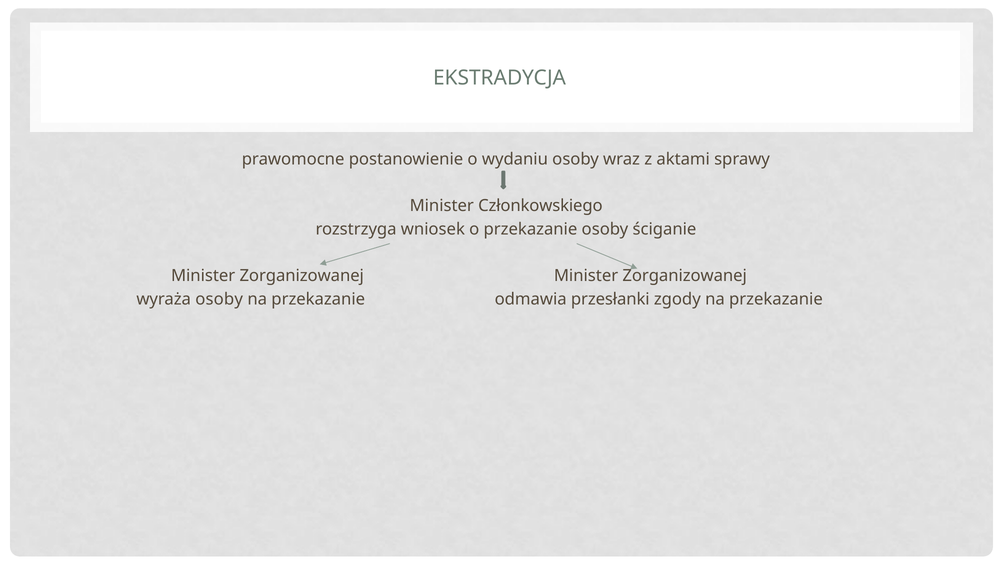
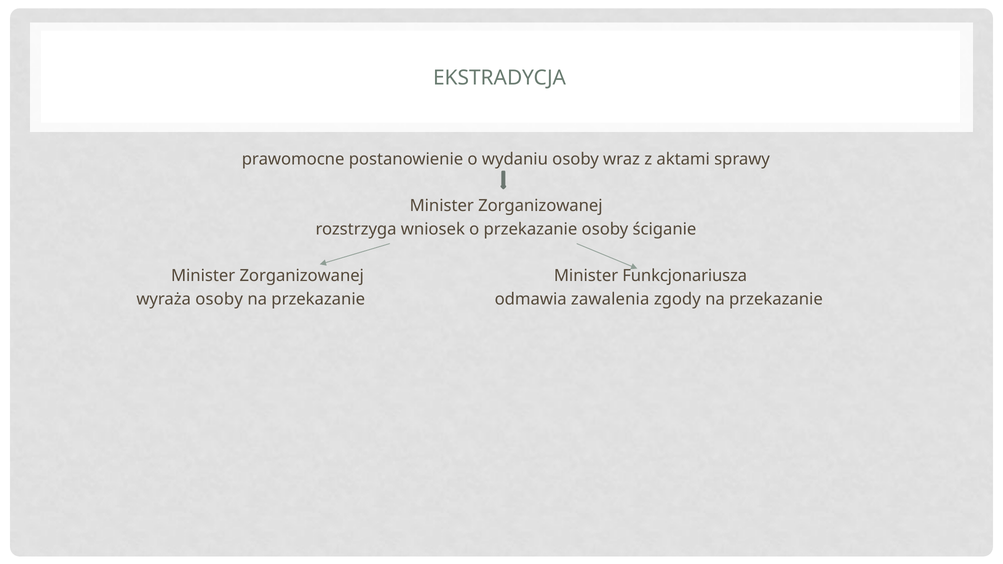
Członkowskiego at (540, 206): Członkowskiego -> Zorganizowanej
Zorganizowanej at (685, 276): Zorganizowanej -> Funkcjonariusza
przesłanki: przesłanki -> zawalenia
